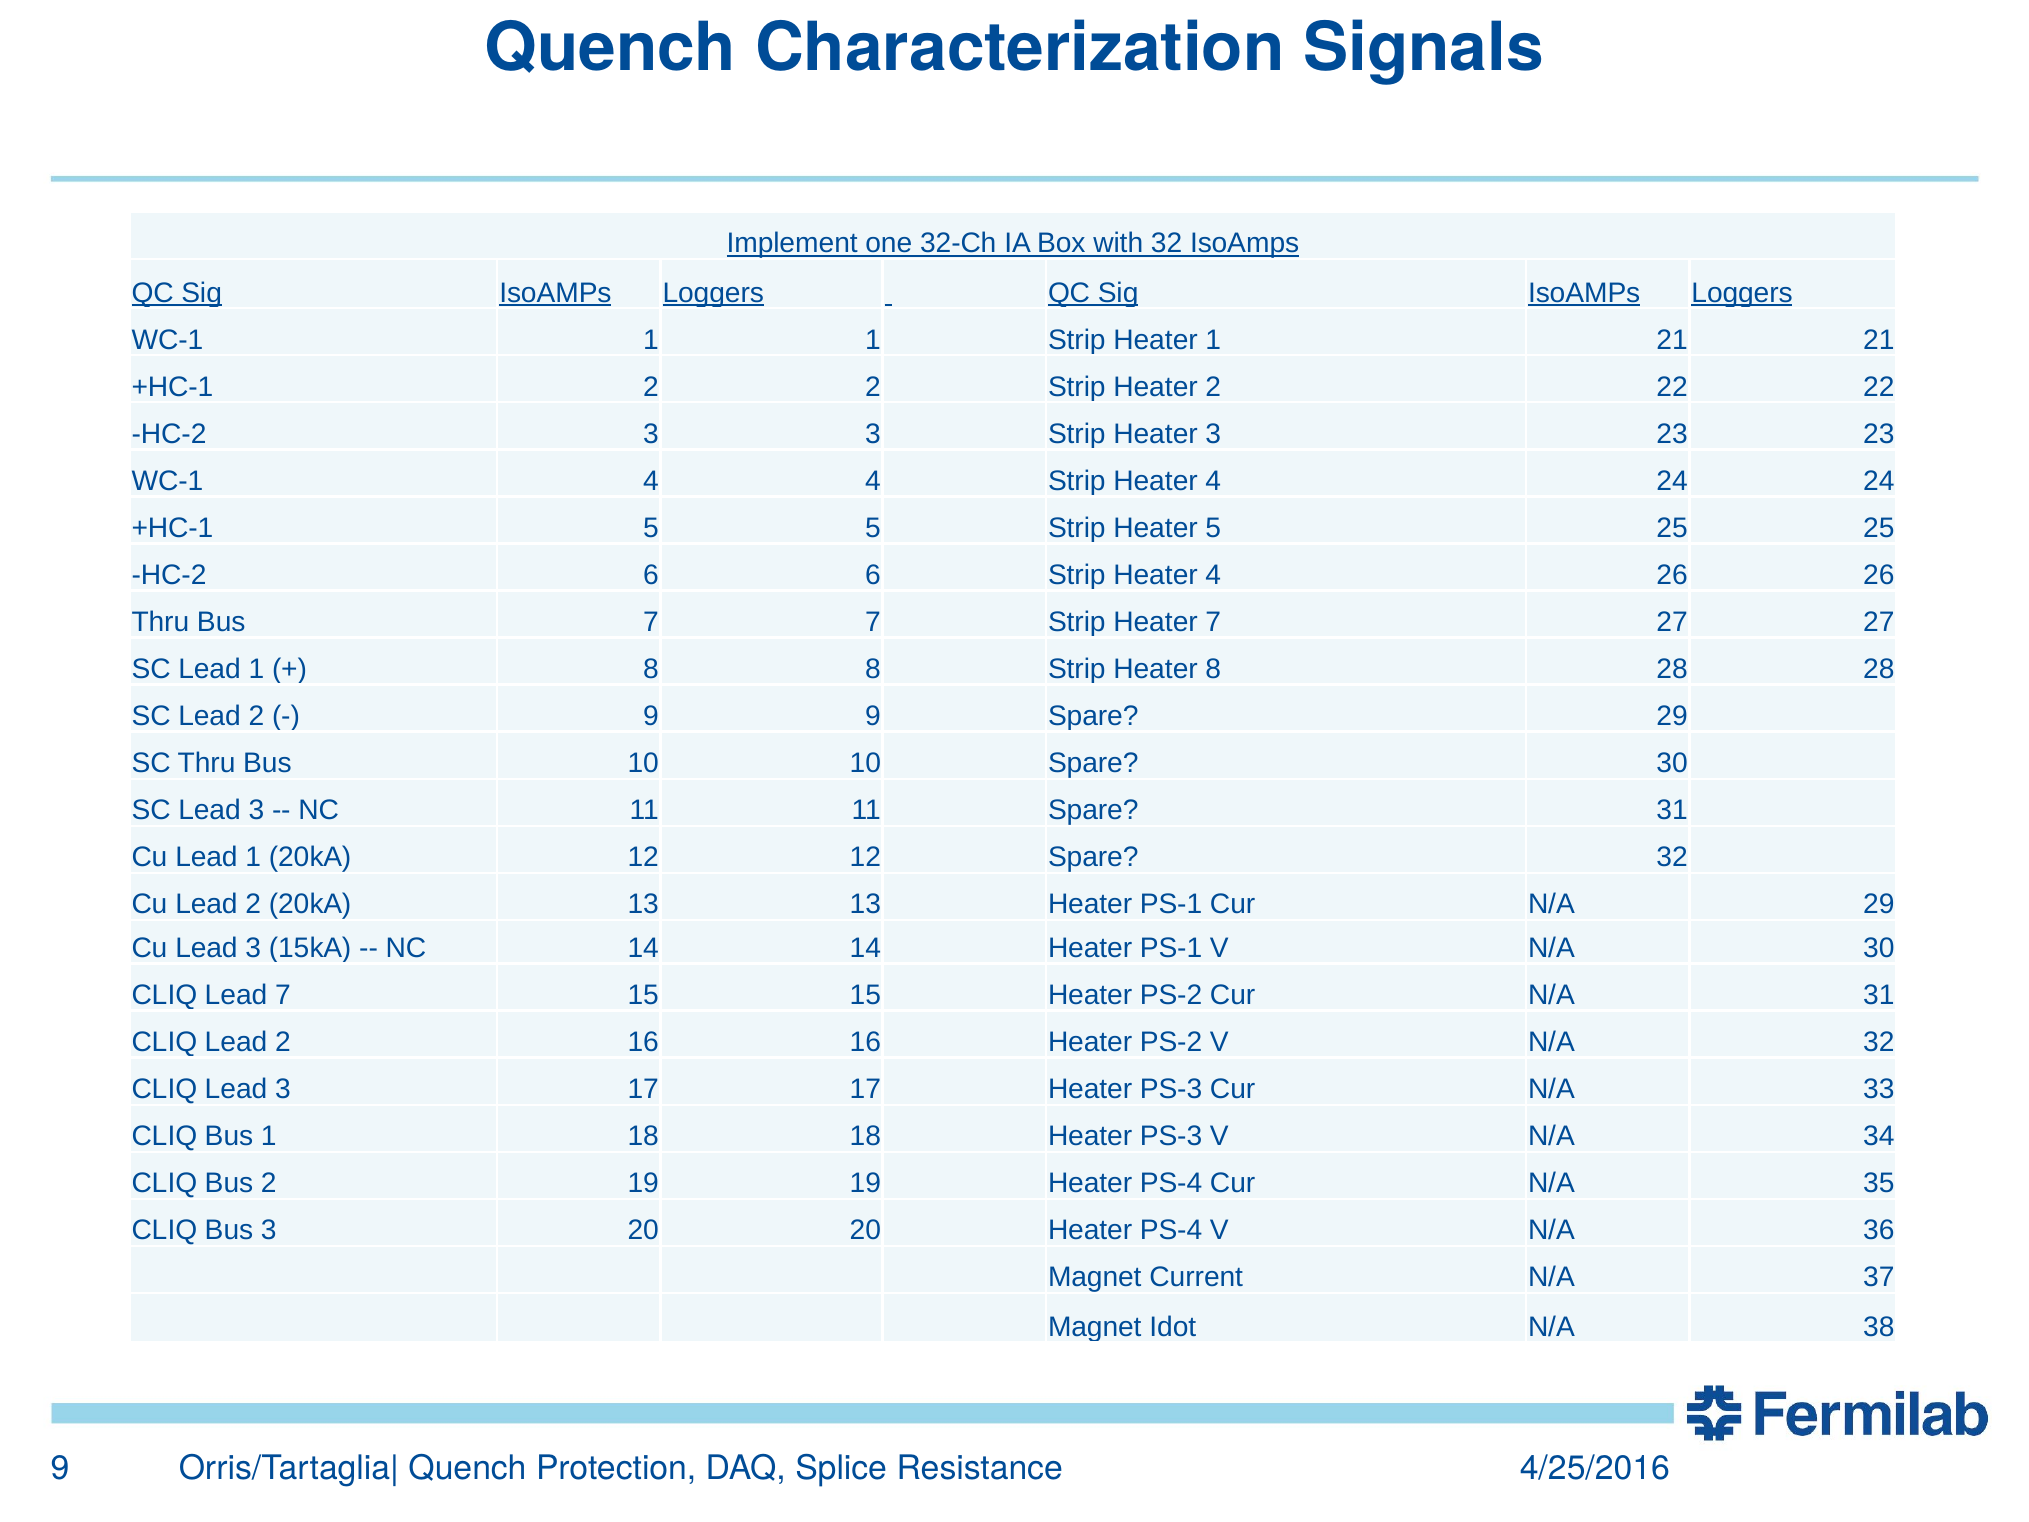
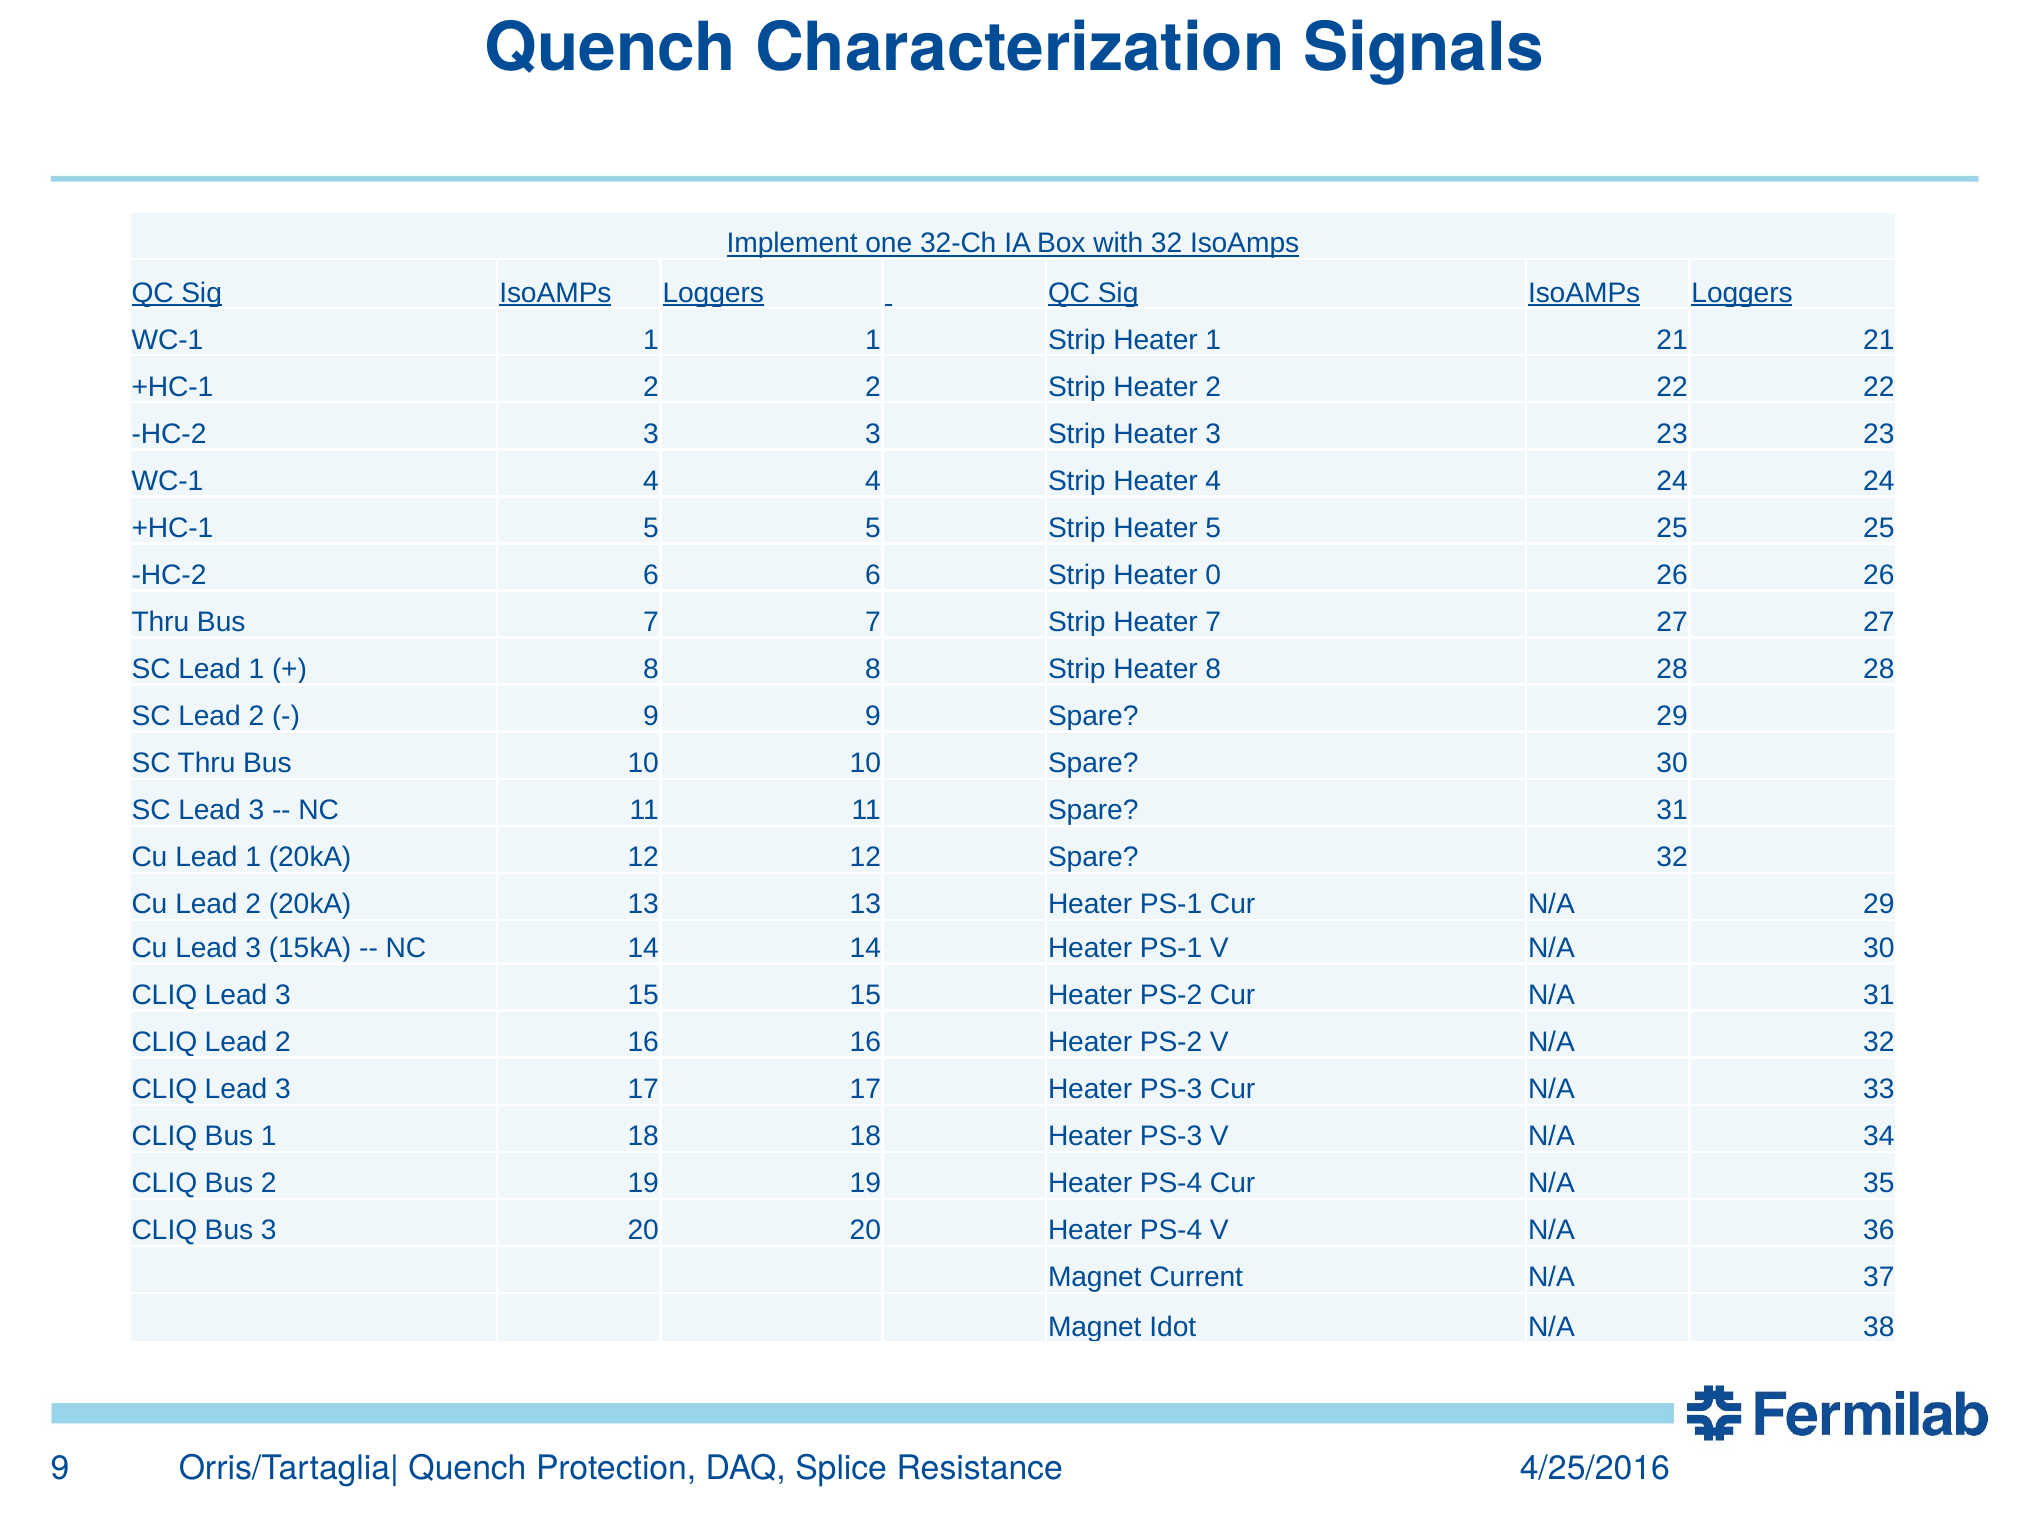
6 Strip Heater 4: 4 -> 0
7 at (283, 995): 7 -> 3
